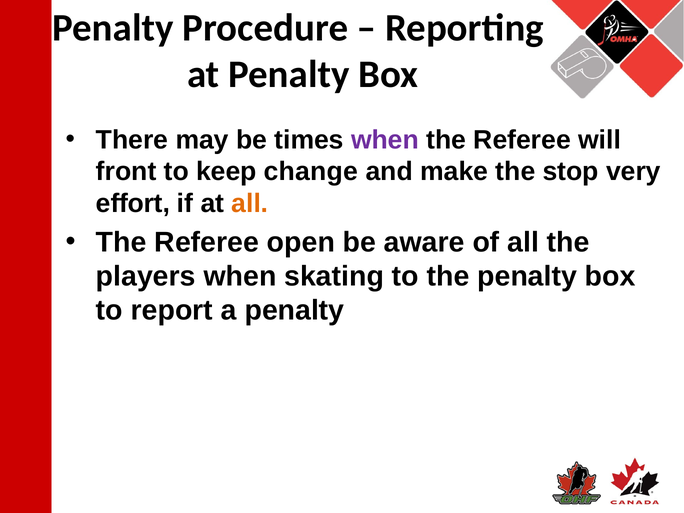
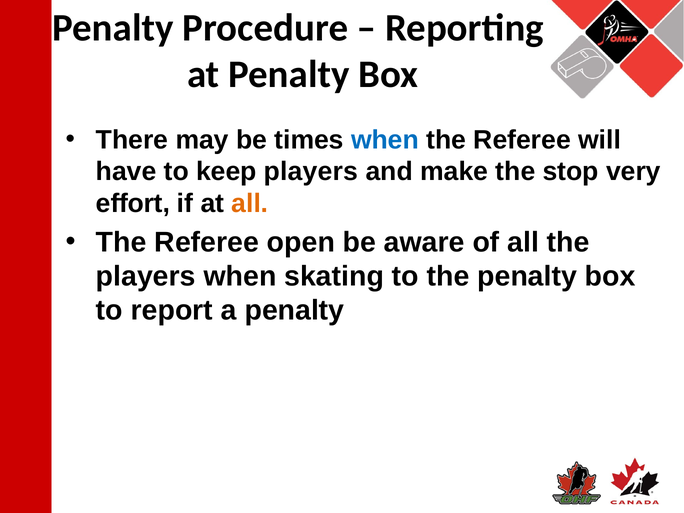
when at (385, 140) colour: purple -> blue
front: front -> have
keep change: change -> players
